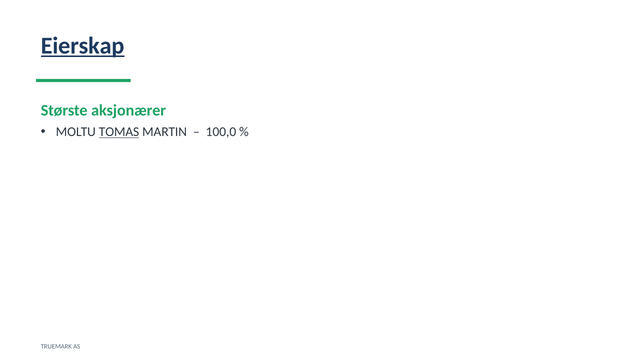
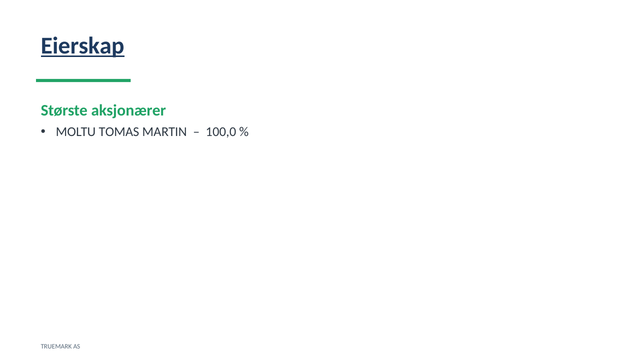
TOMAS underline: present -> none
